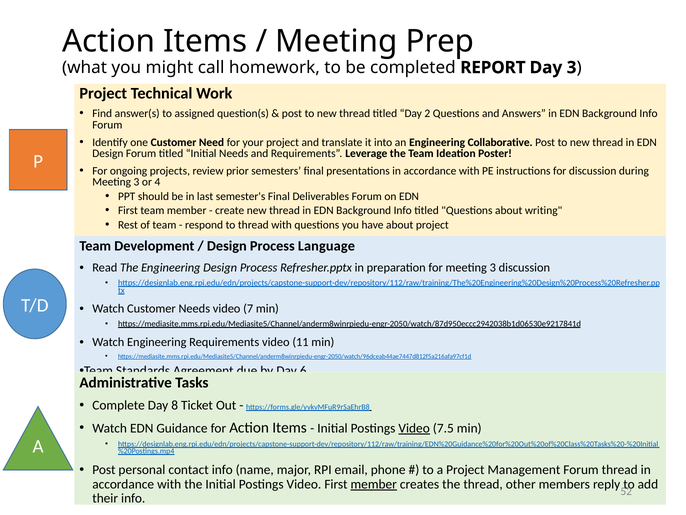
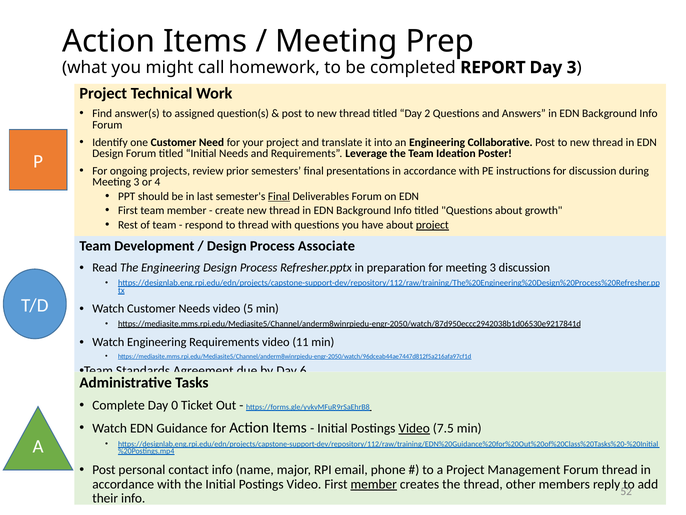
Final at (279, 196) underline: none -> present
writing: writing -> growth
project at (432, 225) underline: none -> present
Language: Language -> Associate
7: 7 -> 5
8: 8 -> 0
